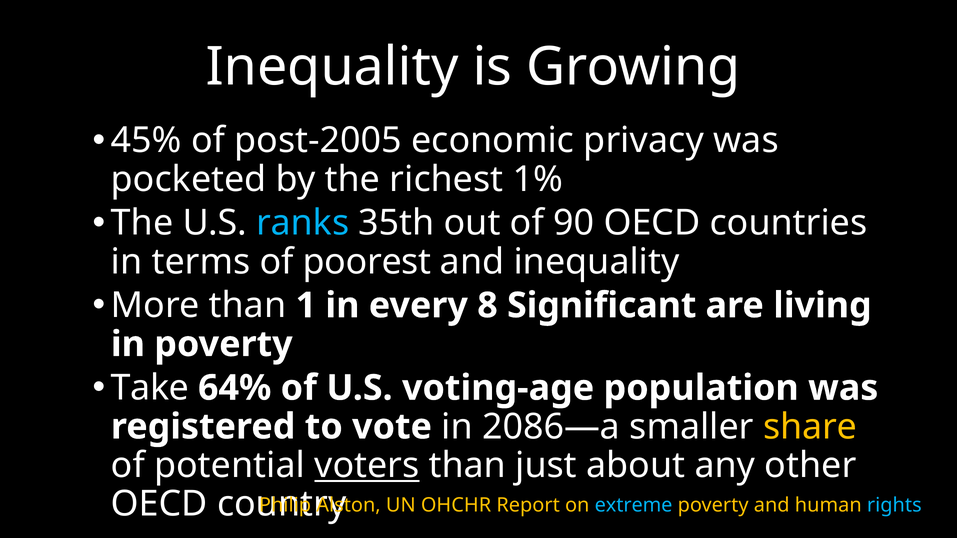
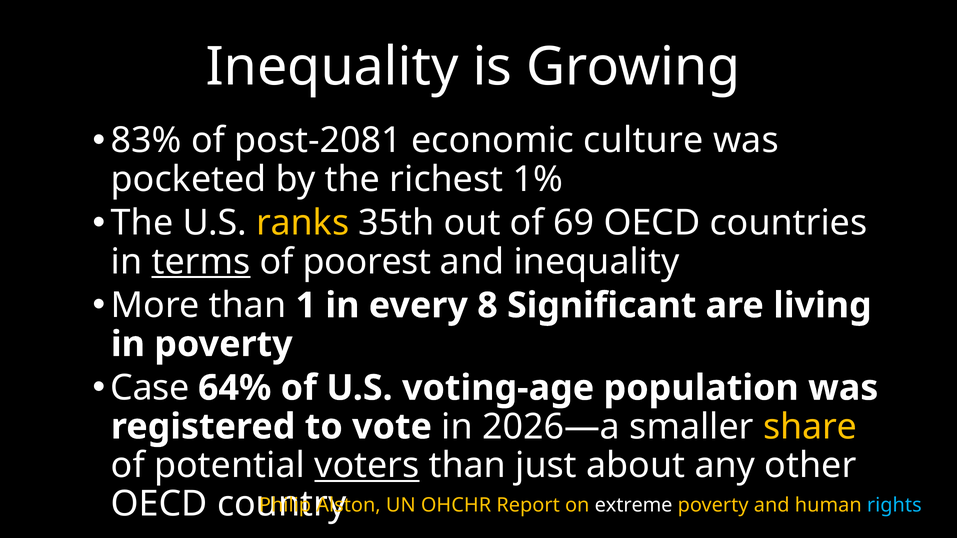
45%: 45% -> 83%
post-2005: post-2005 -> post-2081
privacy: privacy -> culture
ranks colour: light blue -> yellow
90: 90 -> 69
terms underline: none -> present
Take: Take -> Case
2086—a: 2086—a -> 2026—a
extreme colour: light blue -> white
